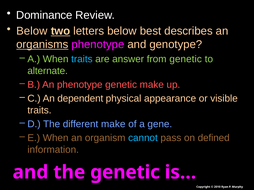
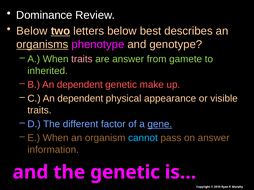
traits at (82, 59) colour: light blue -> pink
from genetic: genetic -> gamete
alternate: alternate -> inherited
B An phenotype: phenotype -> dependent
different make: make -> factor
gene underline: none -> present
on defined: defined -> answer
